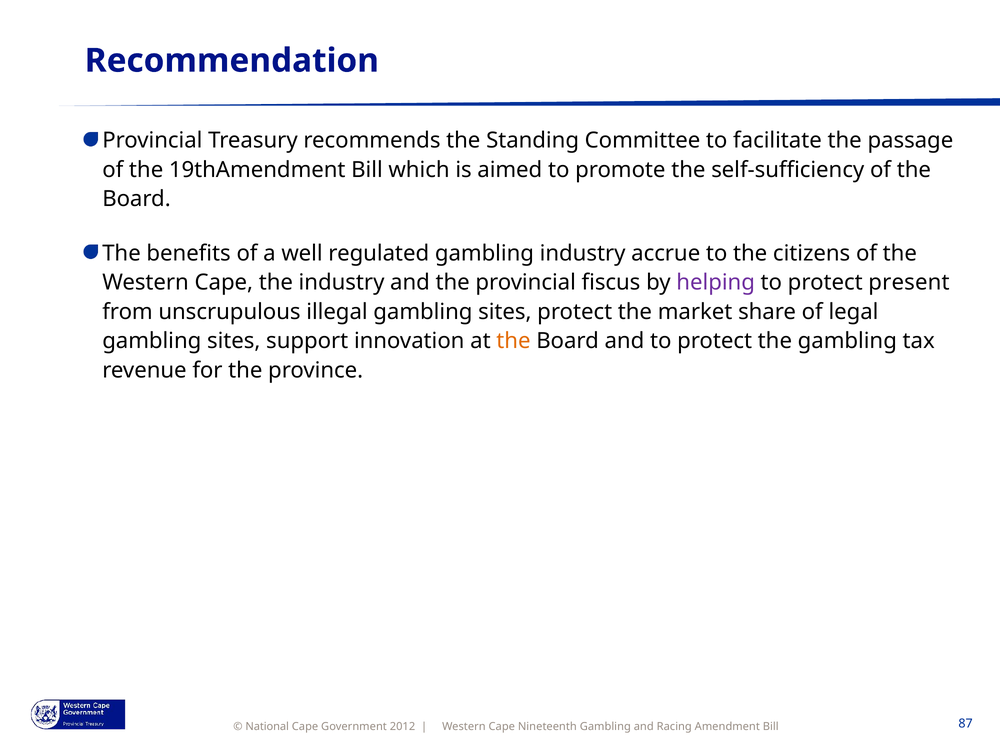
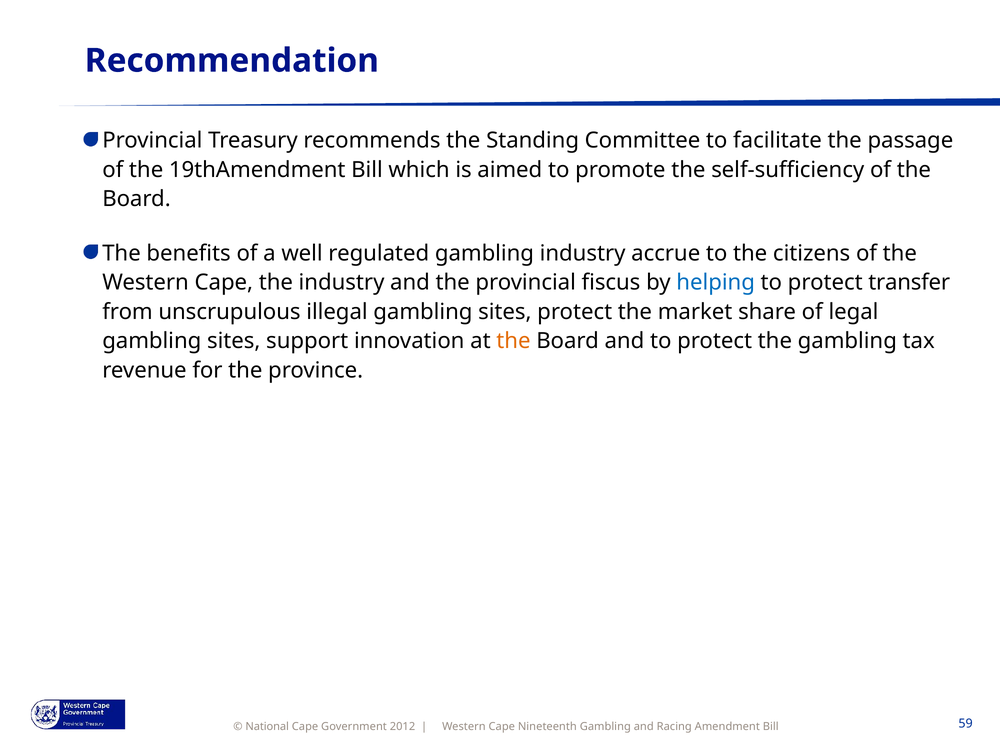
helping colour: purple -> blue
present: present -> transfer
87: 87 -> 59
